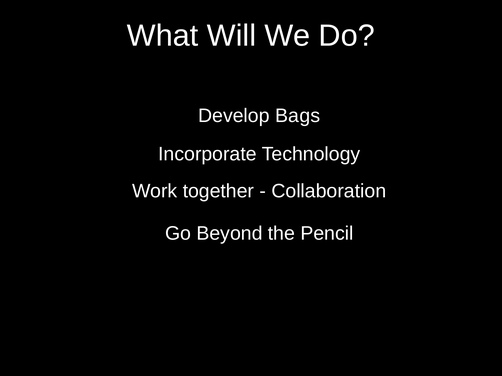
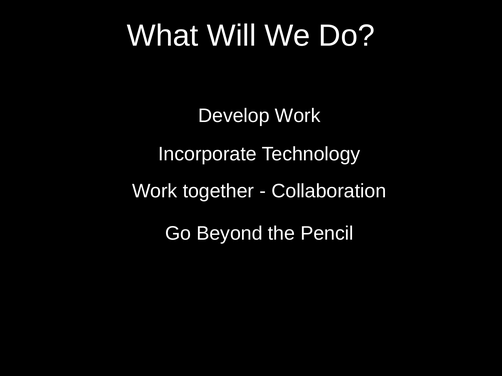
Develop Bags: Bags -> Work
